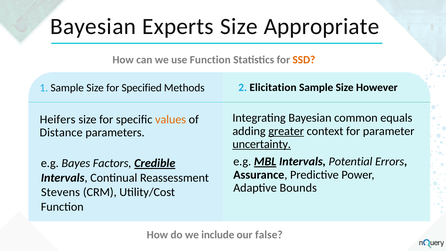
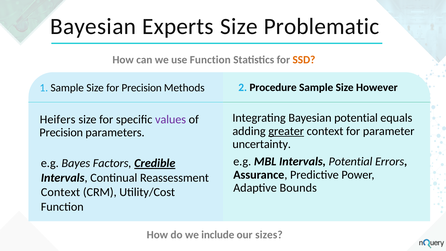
Appropriate: Appropriate -> Problematic
Elicitation: Elicitation -> Procedure
for Specified: Specified -> Precision
Bayesian common: common -> potential
values colour: orange -> purple
Distance at (61, 132): Distance -> Precision
uncertainty underline: present -> none
MBL underline: present -> none
Stevens at (60, 192): Stevens -> Context
false: false -> sizes
